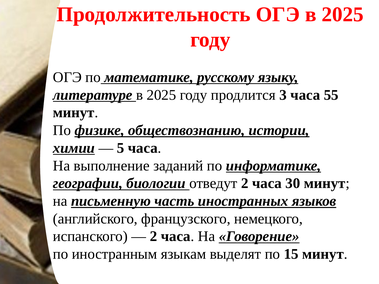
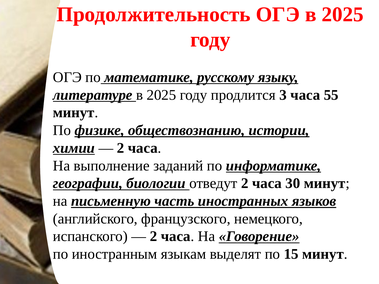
5 at (121, 148): 5 -> 2
